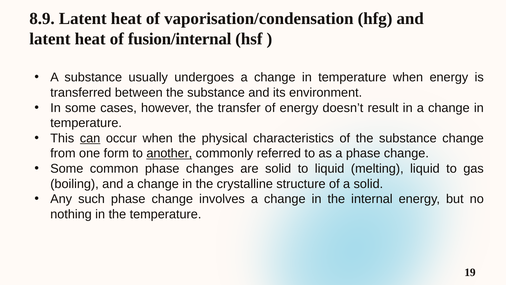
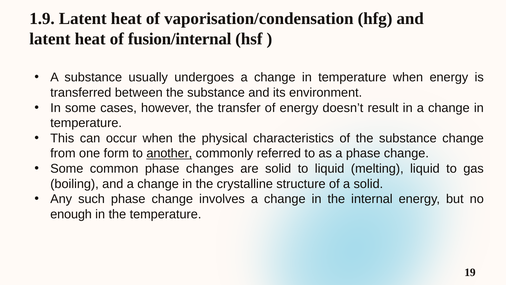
8.9: 8.9 -> 1.9
can underline: present -> none
nothing: nothing -> enough
